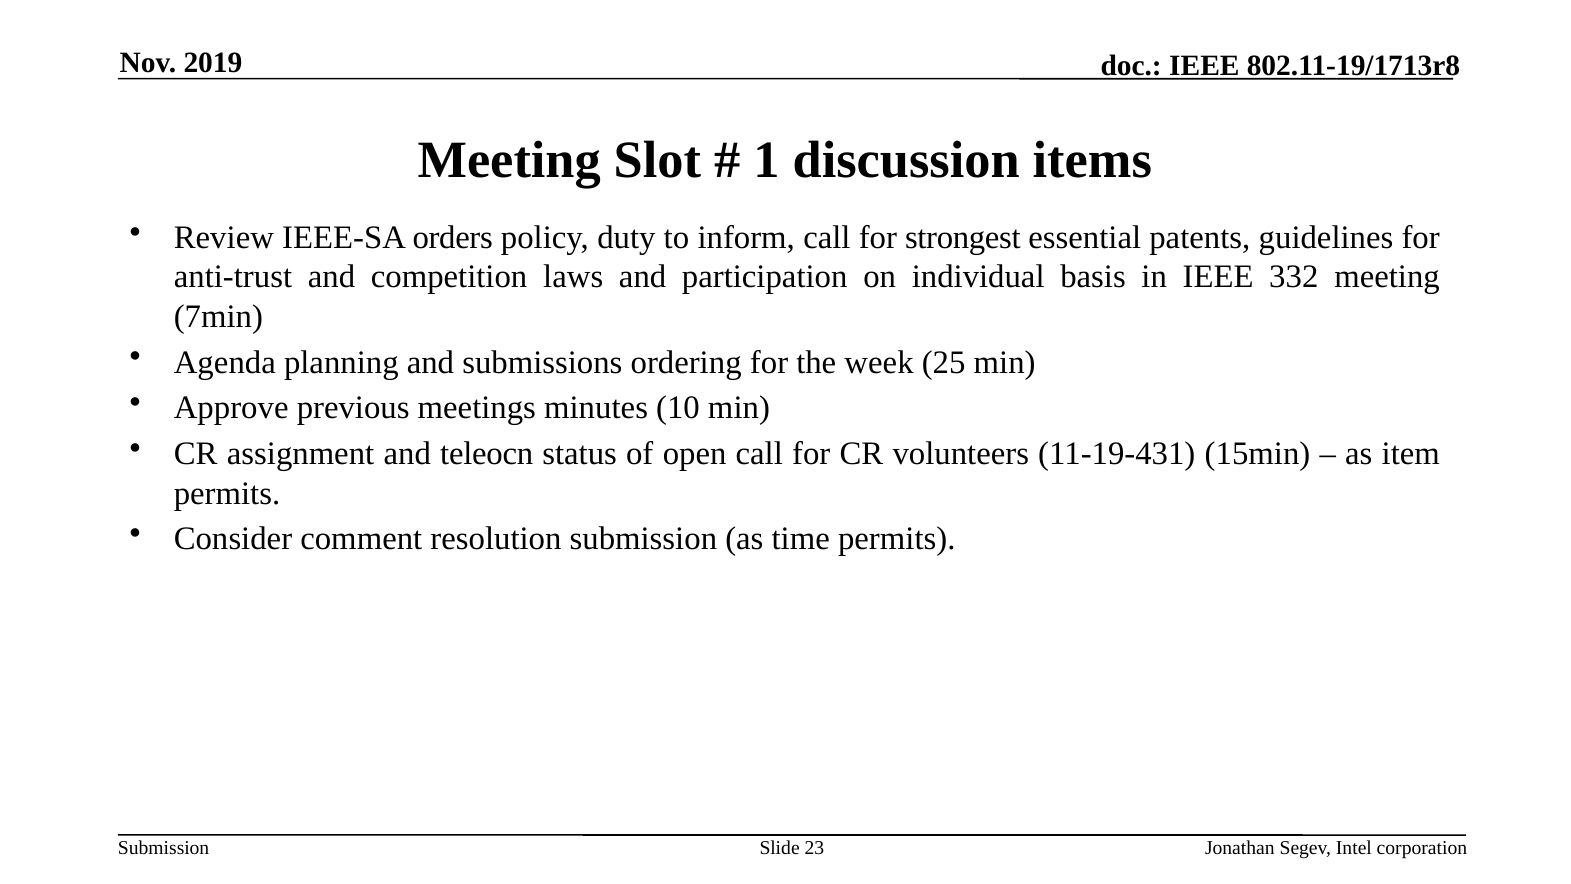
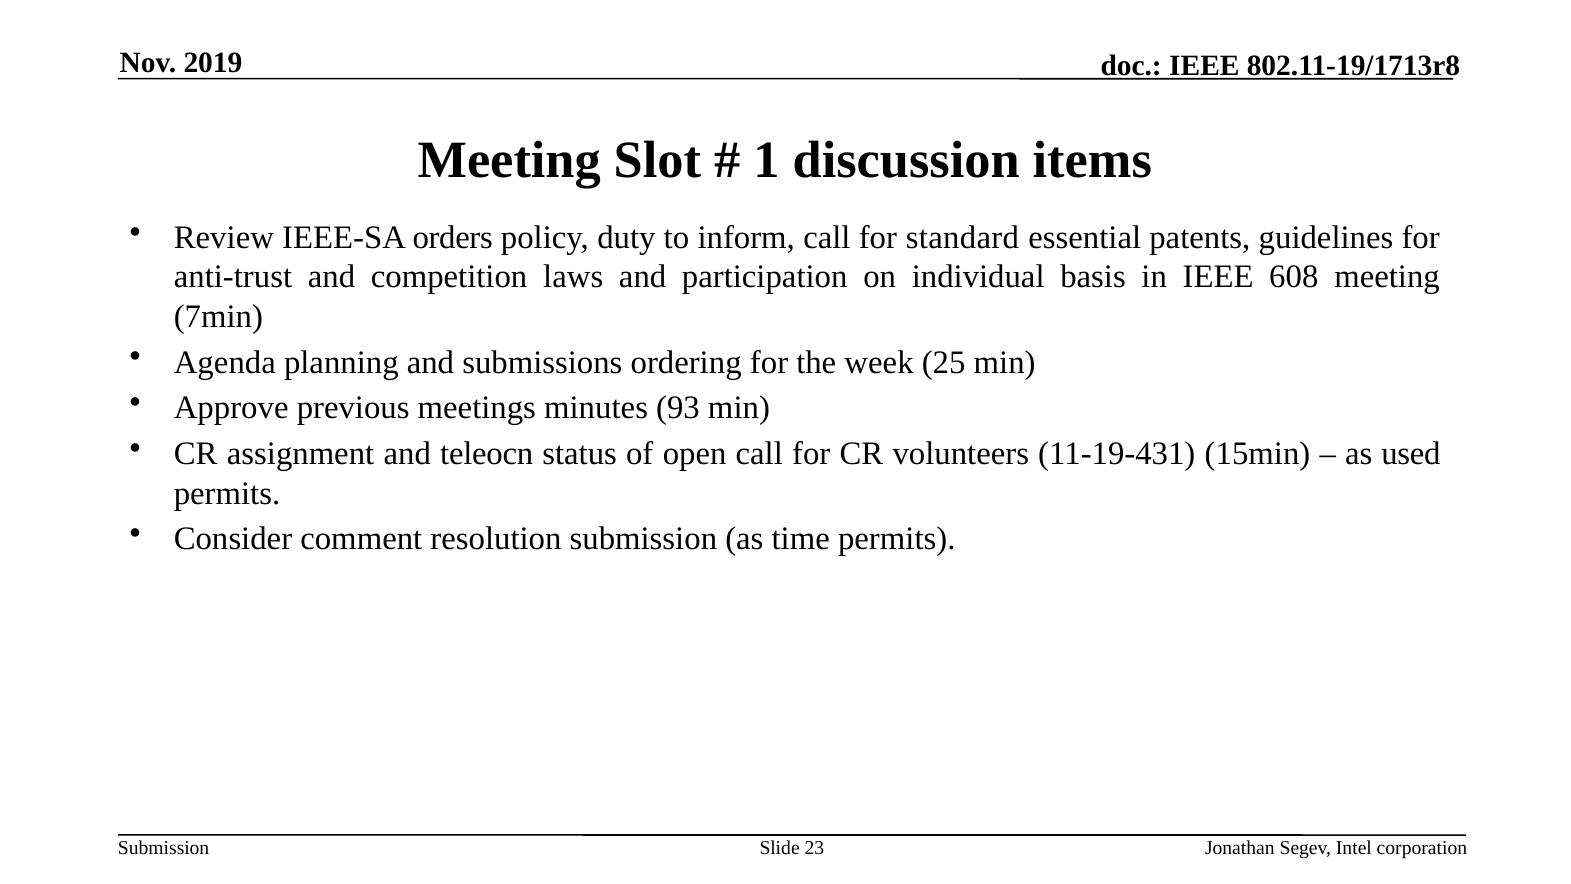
strongest: strongest -> standard
332: 332 -> 608
10: 10 -> 93
item: item -> used
